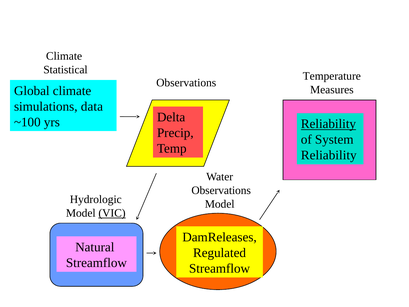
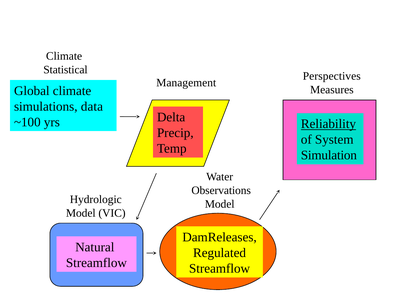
Temperature: Temperature -> Perspectives
Observations at (186, 83): Observations -> Management
Reliability at (329, 155): Reliability -> Simulation
VIC underline: present -> none
